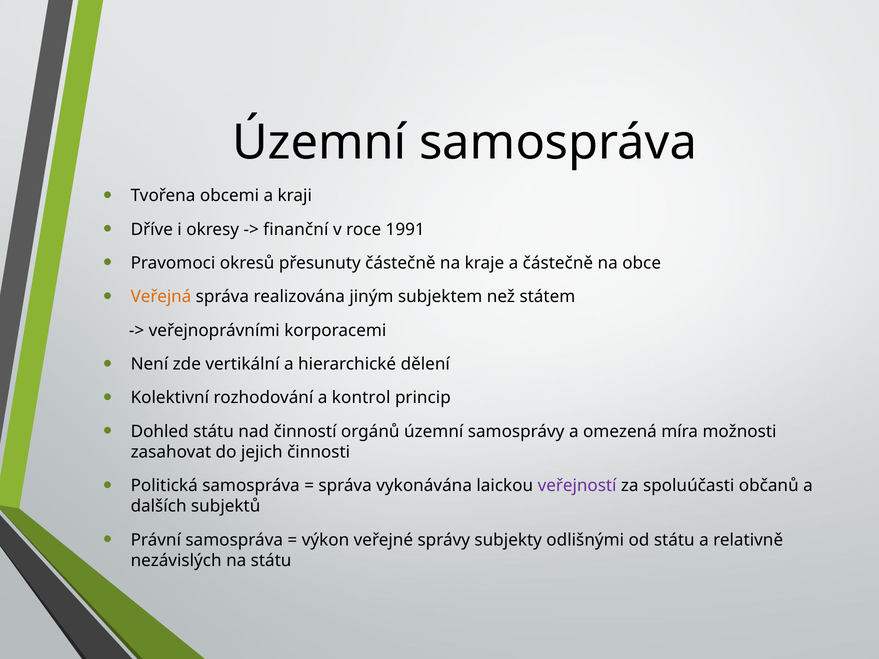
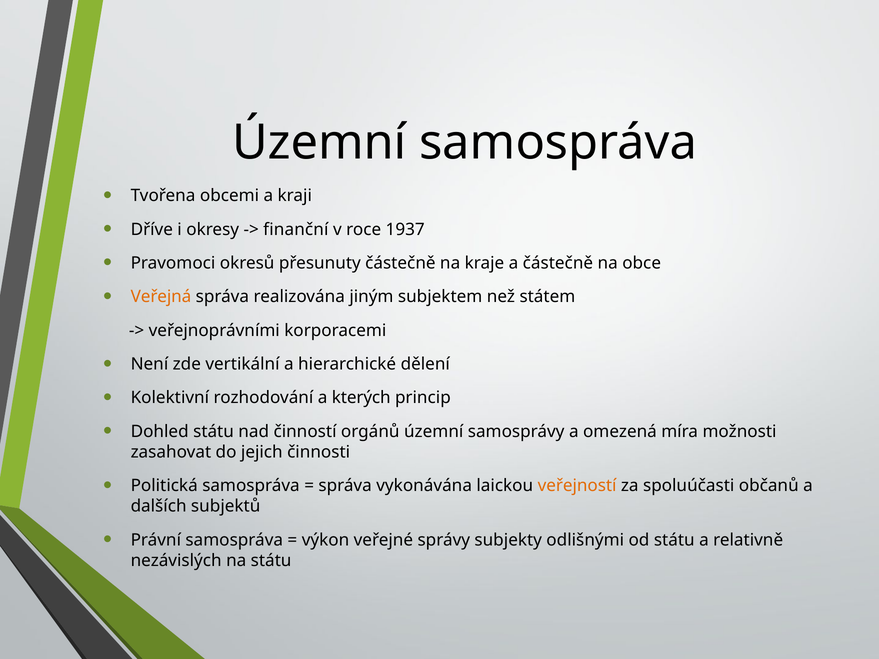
1991: 1991 -> 1937
kontrol: kontrol -> kterých
veřejností colour: purple -> orange
